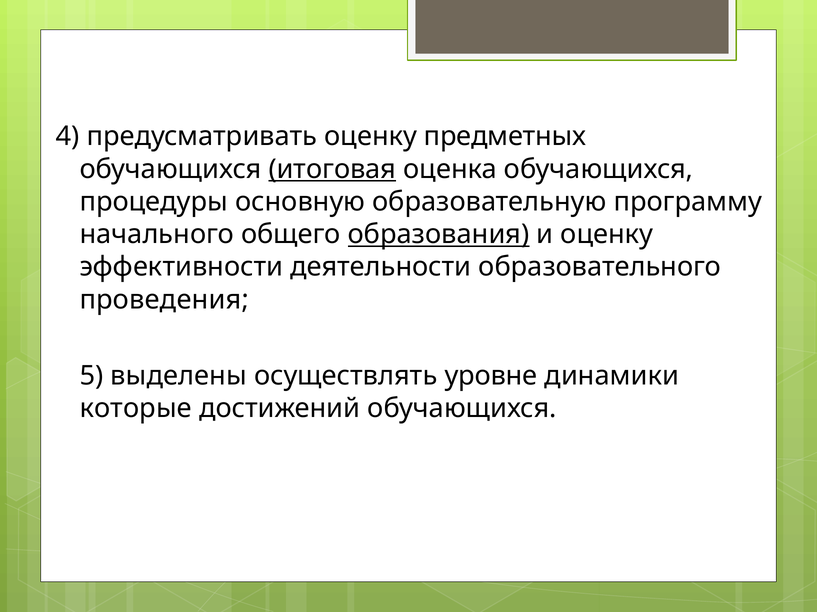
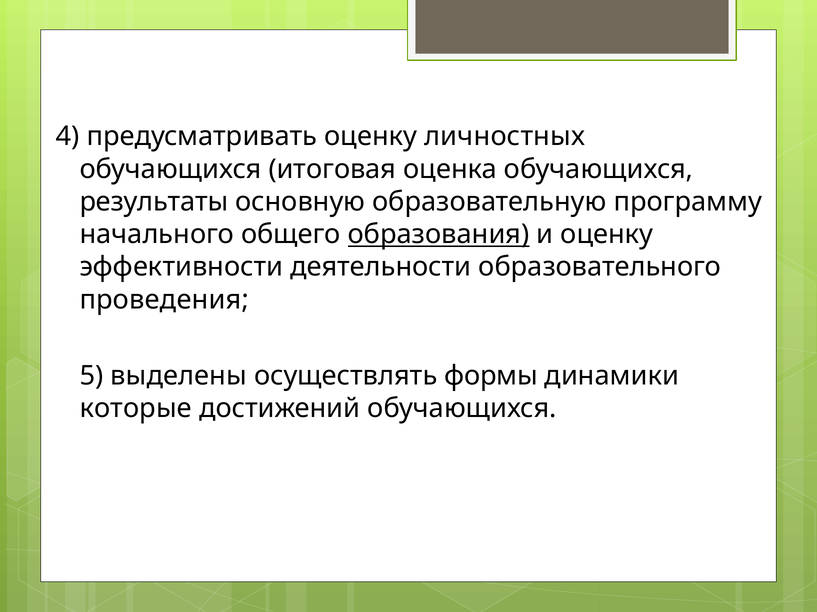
предметных: предметных -> личностных
итоговая underline: present -> none
процедуры: процедуры -> результаты
уровне: уровне -> формы
